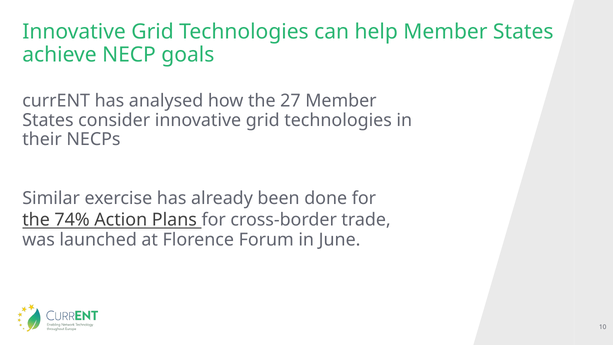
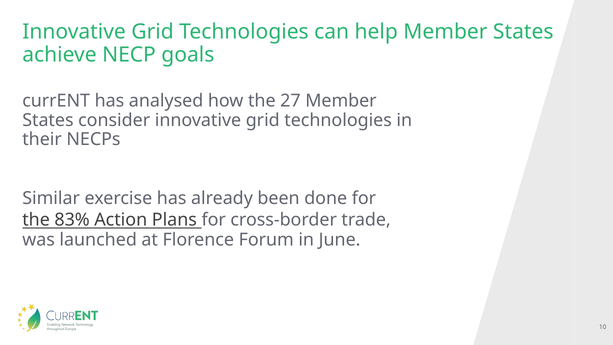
74%: 74% -> 83%
